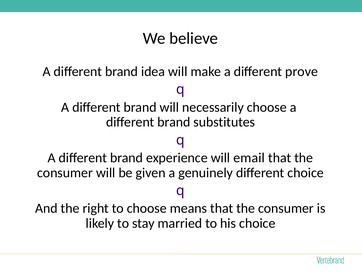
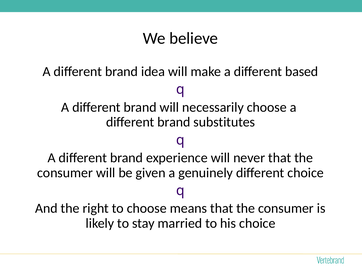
prove: prove -> based
email: email -> never
